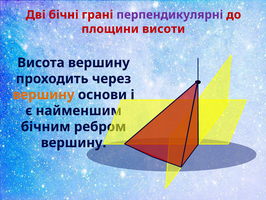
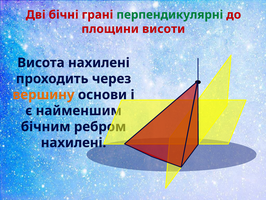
перпендикулярні colour: purple -> green
Висота вершину: вершину -> нахилені
вершину at (74, 142): вершину -> нахилені
